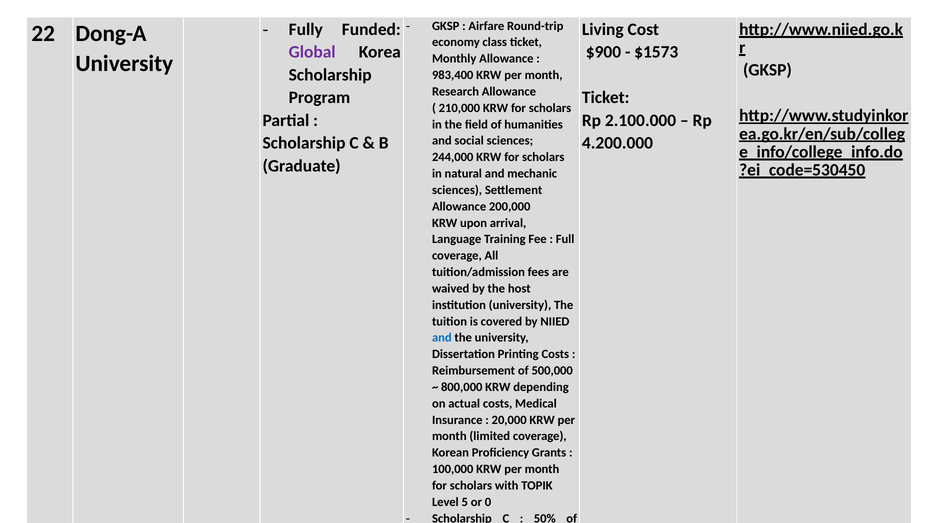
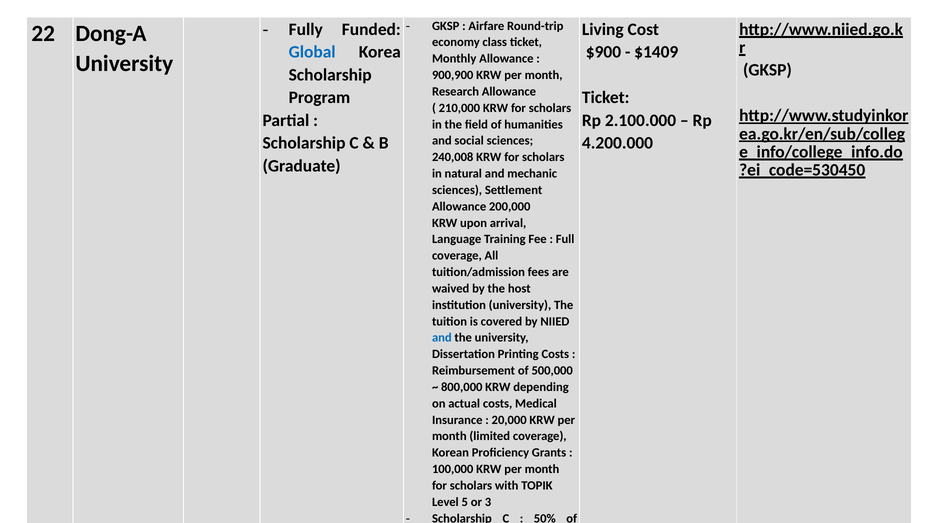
Global colour: purple -> blue
$1573: $1573 -> $1409
983,400: 983,400 -> 900,900
244,000: 244,000 -> 240,008
0: 0 -> 3
